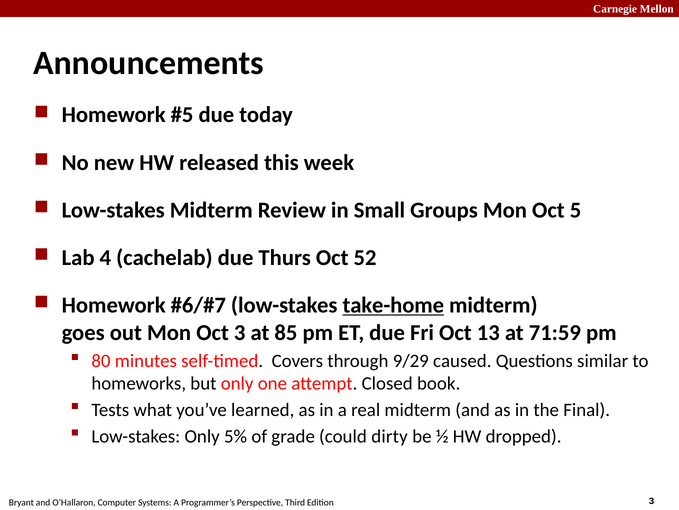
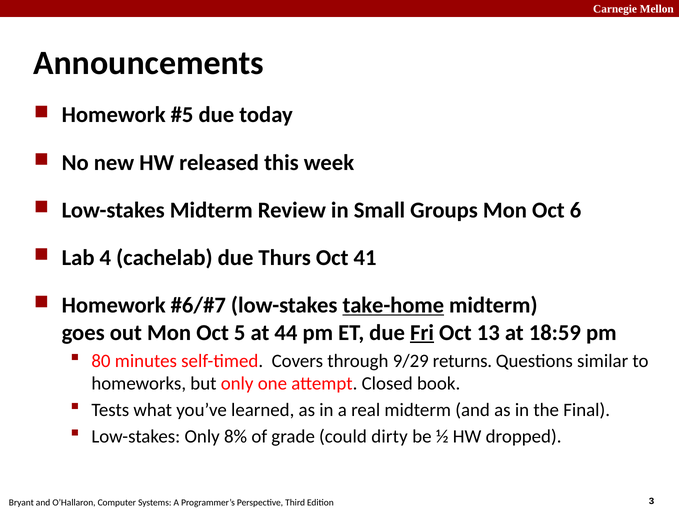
5: 5 -> 6
52: 52 -> 41
Oct 3: 3 -> 5
85: 85 -> 44
Fri underline: none -> present
71:59: 71:59 -> 18:59
caused: caused -> returns
5%: 5% -> 8%
